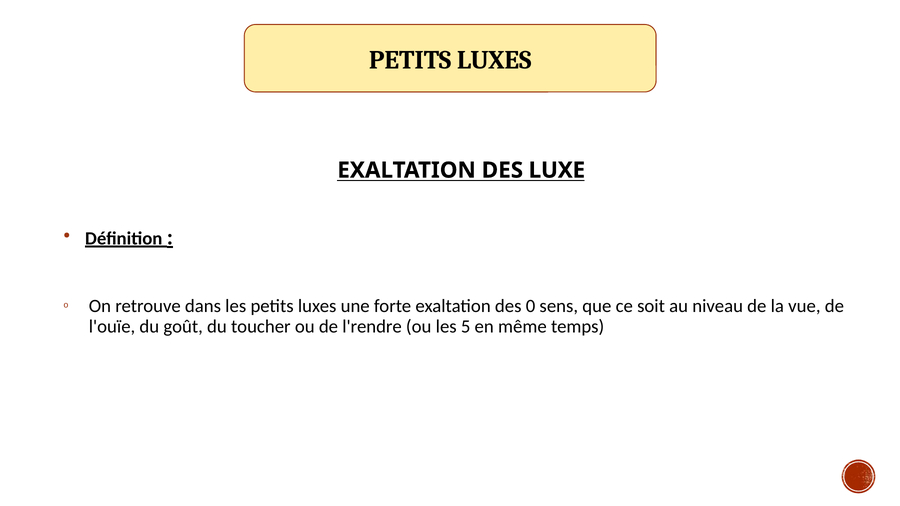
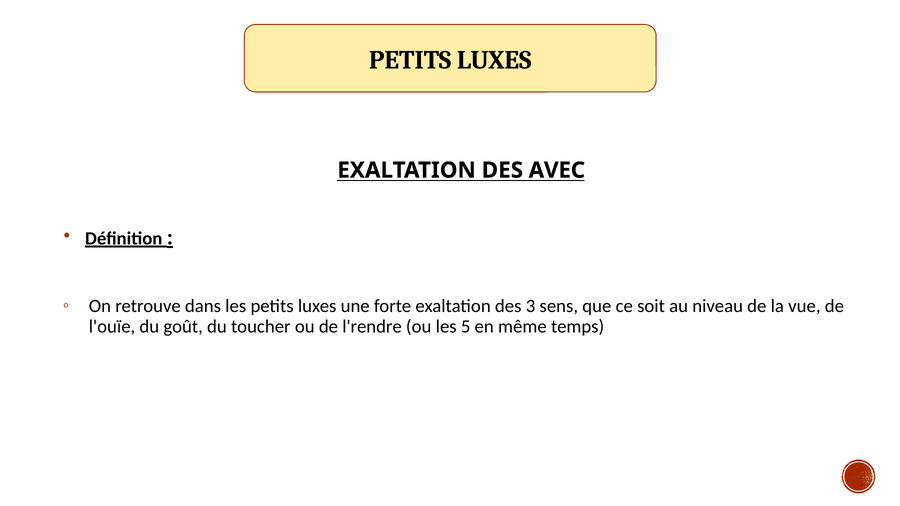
LUXE: LUXE -> AVEC
0: 0 -> 3
